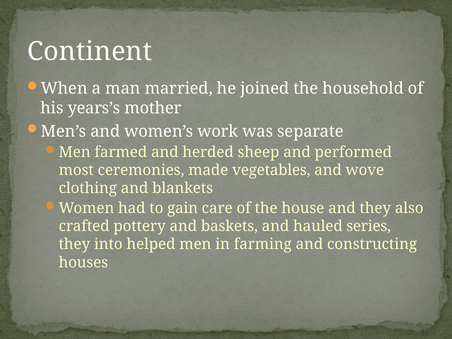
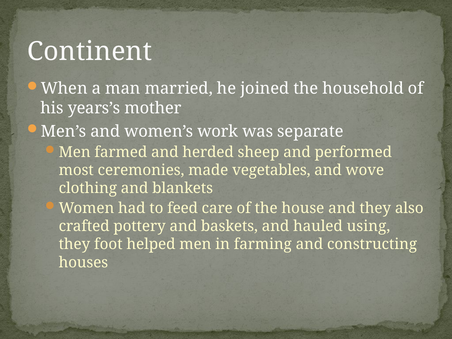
gain: gain -> feed
series: series -> using
into: into -> foot
